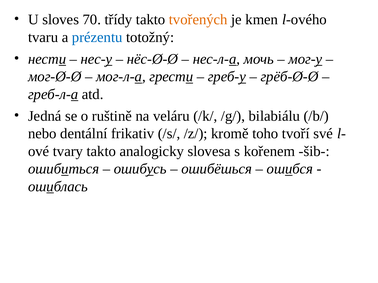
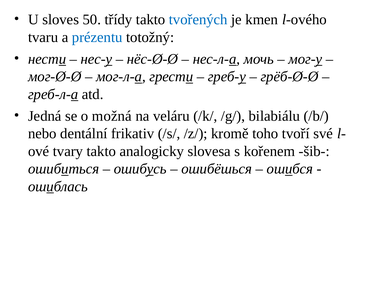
70: 70 -> 50
tvořených colour: orange -> blue
ruštině: ruštině -> možná
